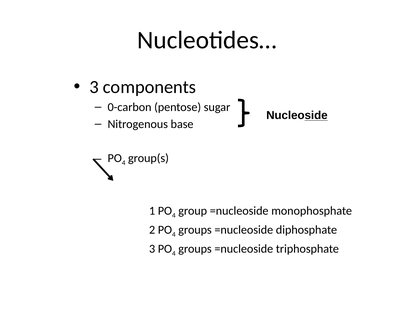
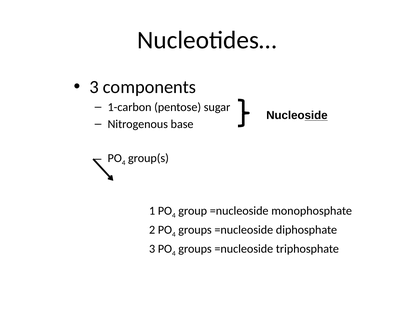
0-carbon: 0-carbon -> 1-carbon
